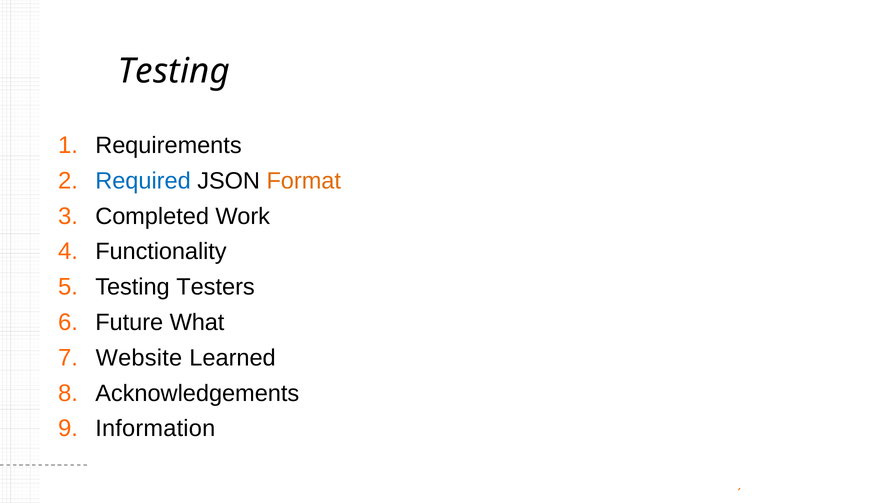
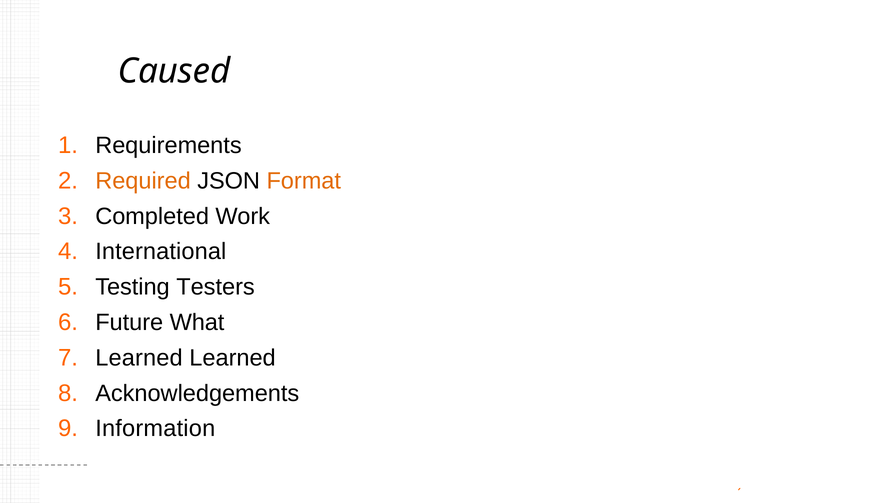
Testing at (174, 71): Testing -> Caused
Required colour: blue -> orange
Functionality: Functionality -> International
Website at (139, 358): Website -> Learned
